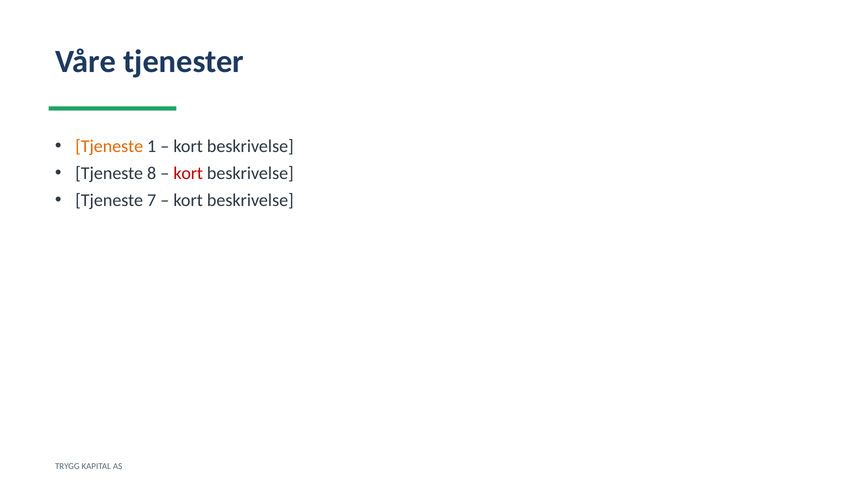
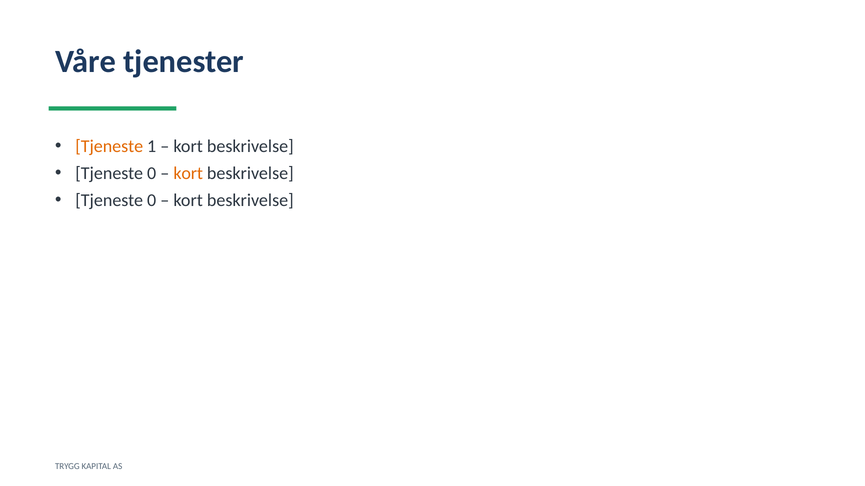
8 at (152, 174): 8 -> 0
kort at (188, 174) colour: red -> orange
7 at (152, 201): 7 -> 0
